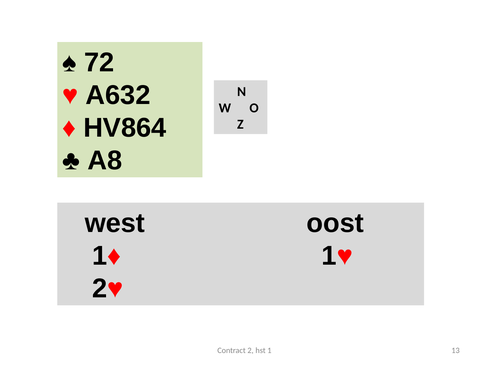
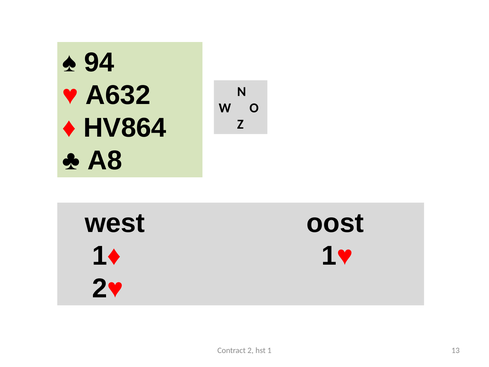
72: 72 -> 94
